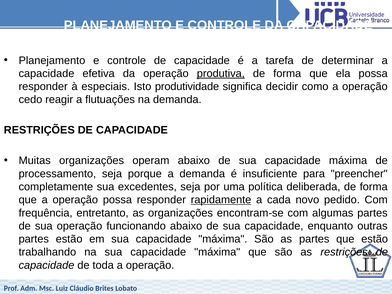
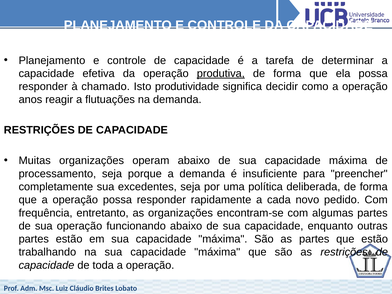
especiais: especiais -> chamado
cedo: cedo -> anos
rapidamente underline: present -> none
